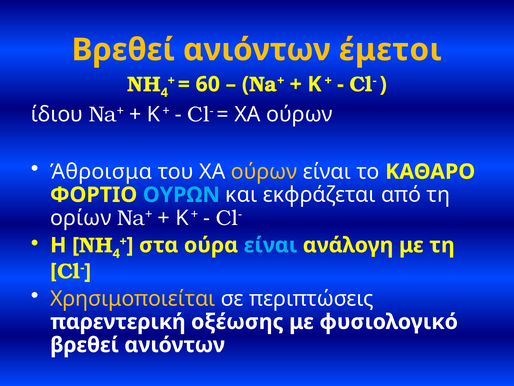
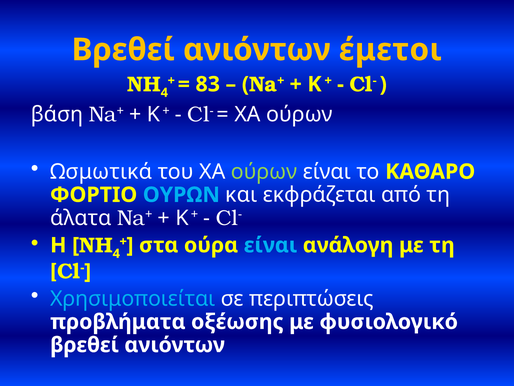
60: 60 -> 83
ίδιου: ίδιου -> βάση
Άθροισμα: Άθροισμα -> Ωσμωτικά
ούρων at (264, 171) colour: yellow -> light green
ορίων: ορίων -> άλατα
Χρησιμοποιείται colour: yellow -> light blue
παρεντερική: παρεντερική -> προβλήματα
